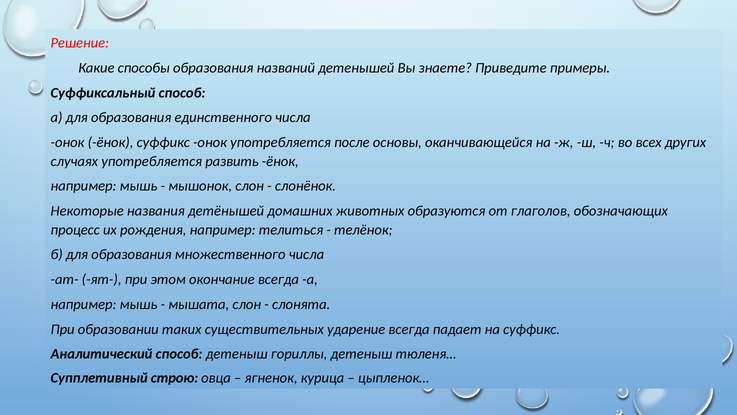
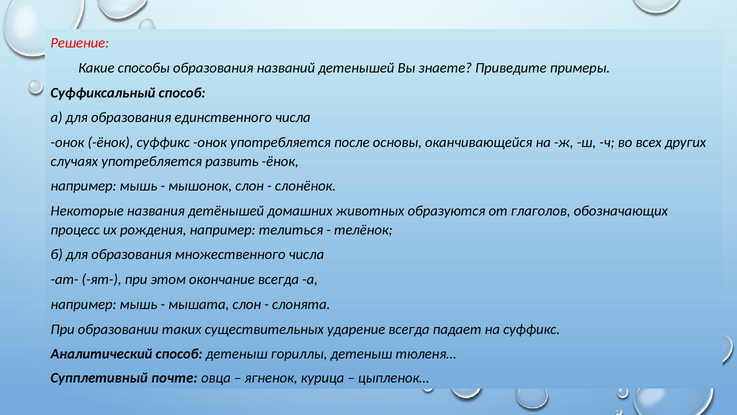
строю: строю -> почте
